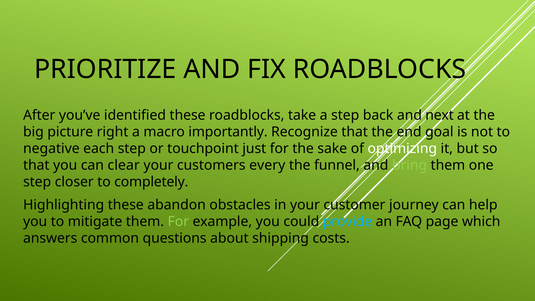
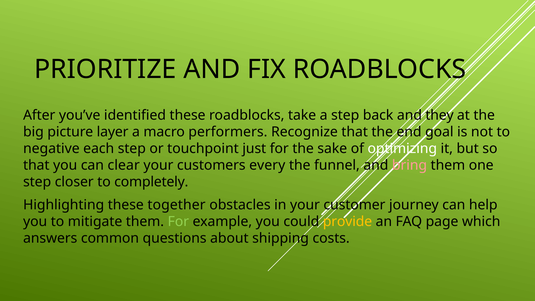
next: next -> they
right: right -> layer
importantly: importantly -> performers
bring colour: light green -> pink
abandon: abandon -> together
provide colour: light blue -> yellow
